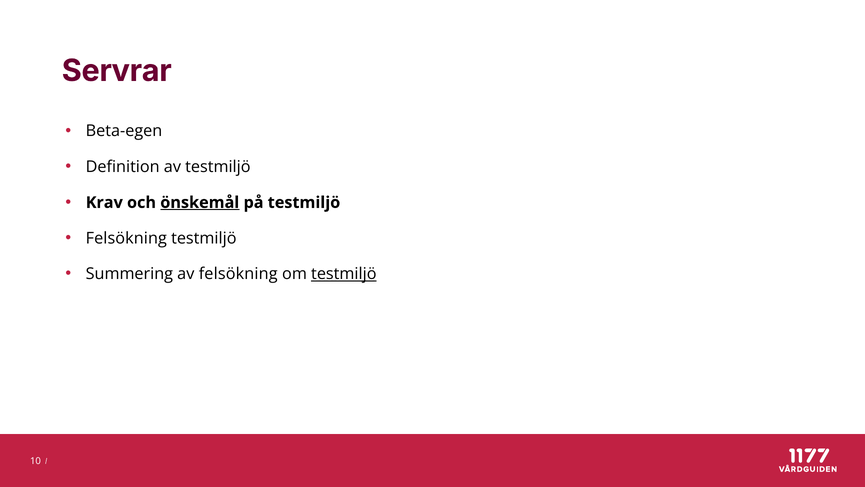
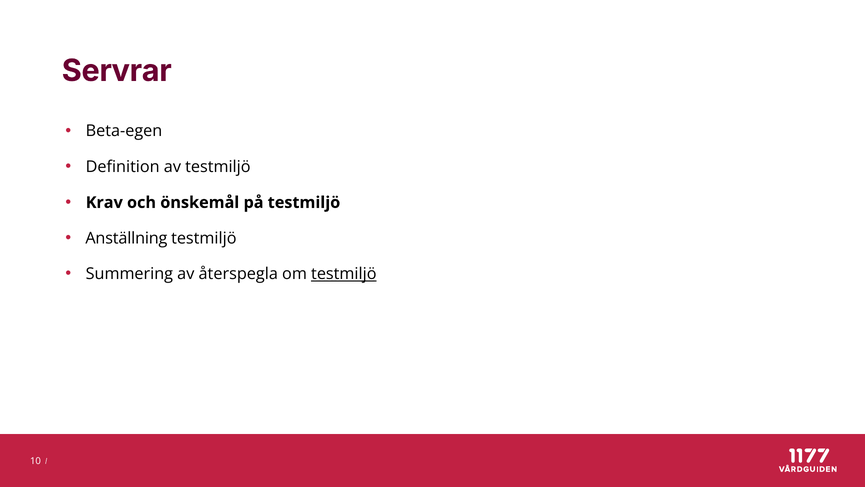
önskemål underline: present -> none
Felsökning at (126, 238): Felsökning -> Anställning
av felsökning: felsökning -> återspegla
